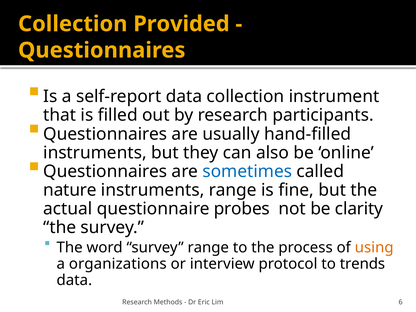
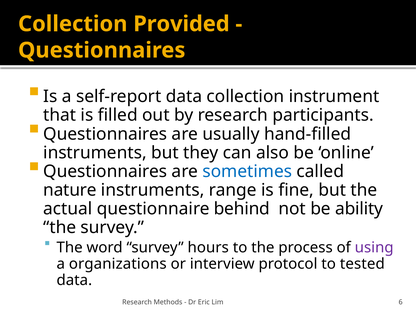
probes: probes -> behind
clarity: clarity -> ability
survey range: range -> hours
using colour: orange -> purple
trends: trends -> tested
